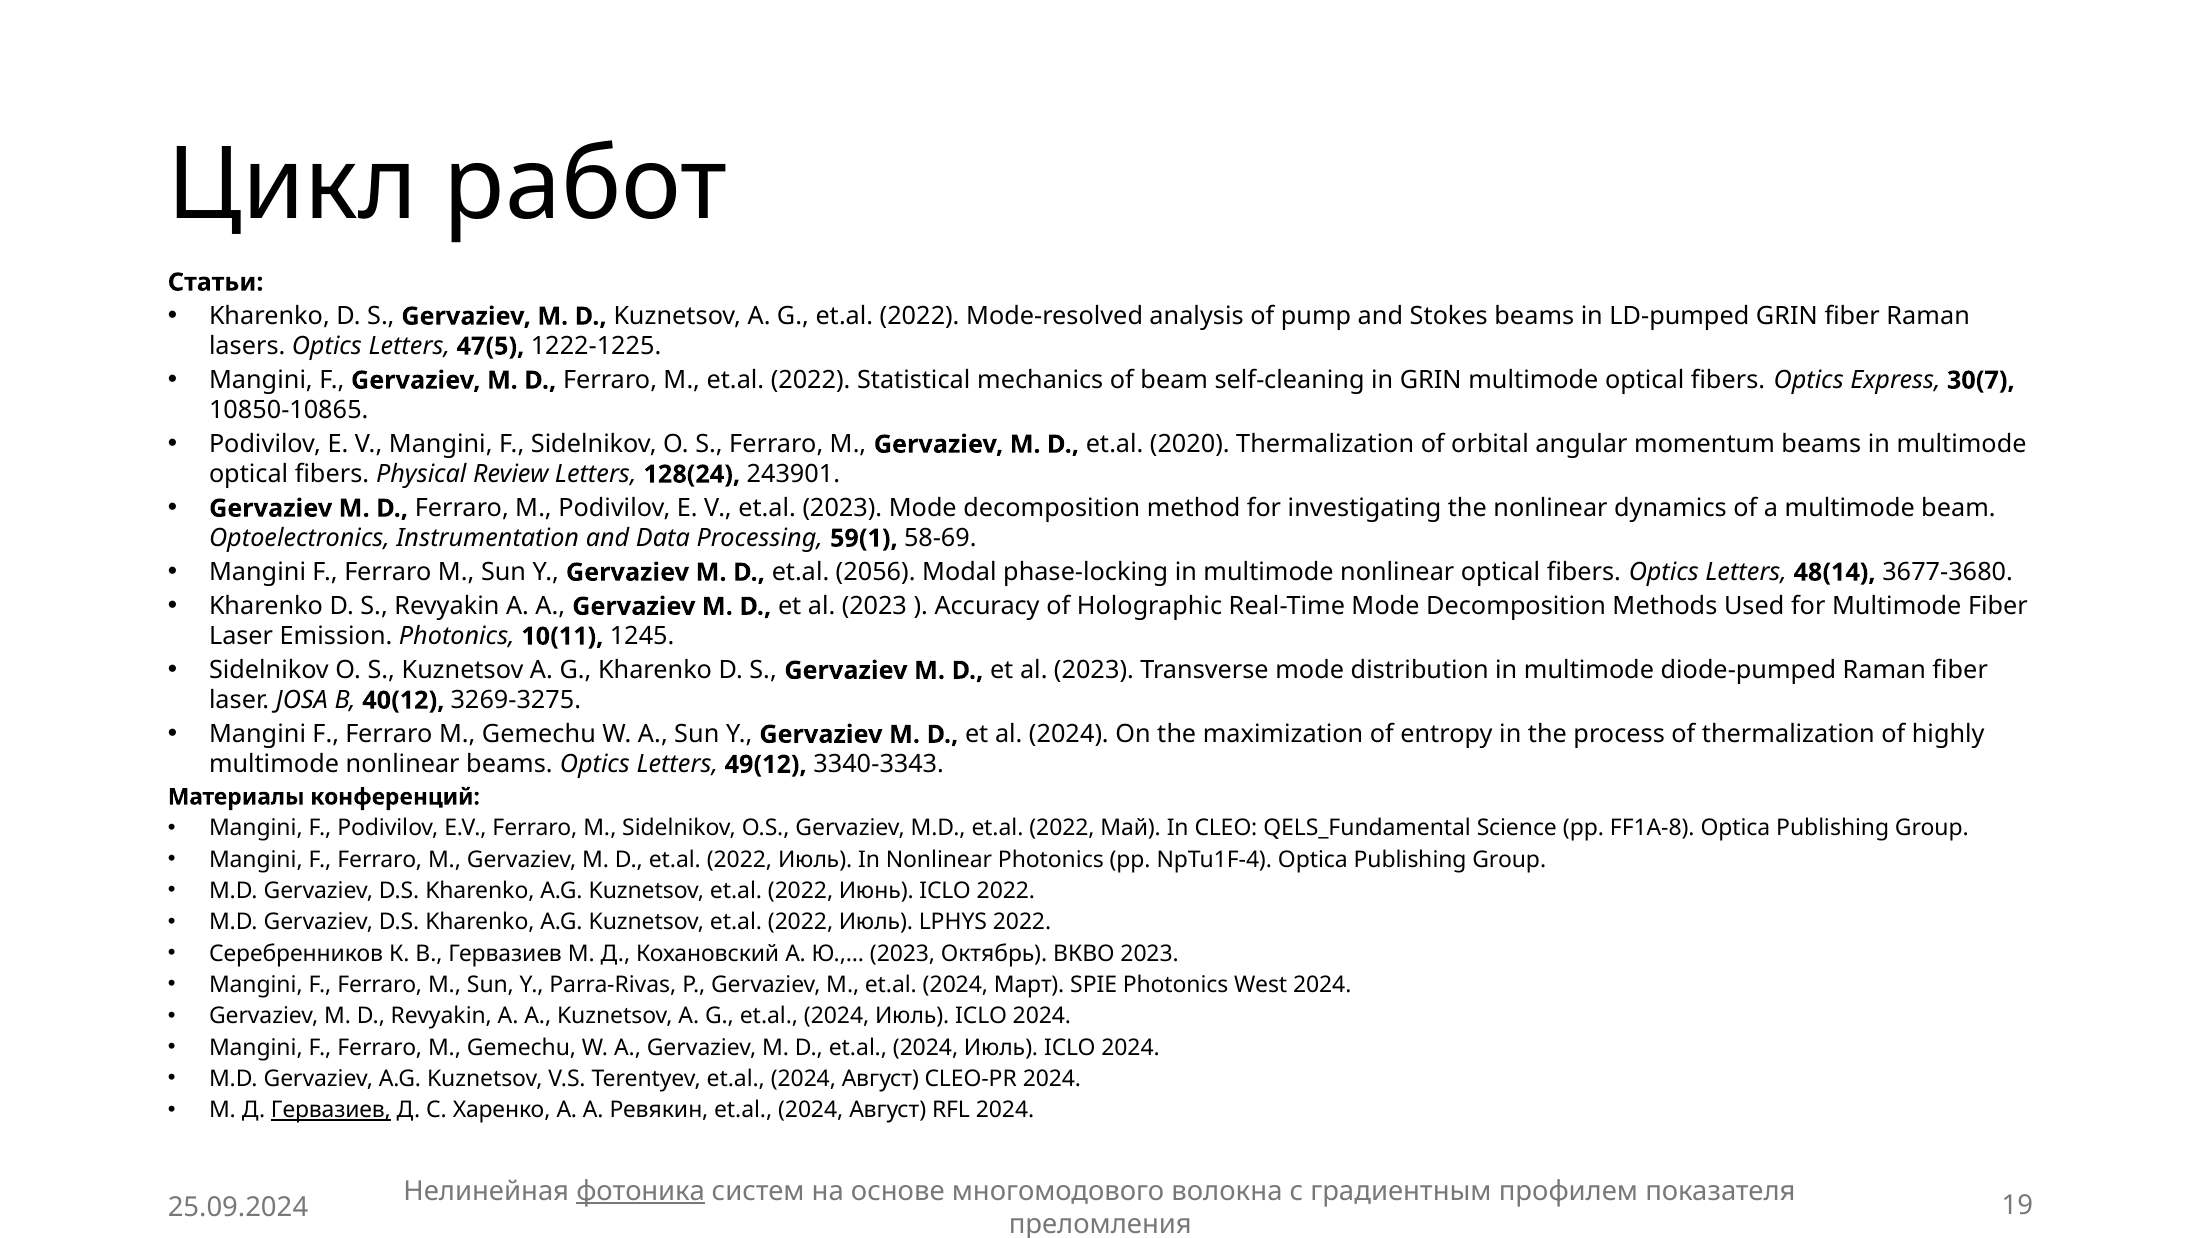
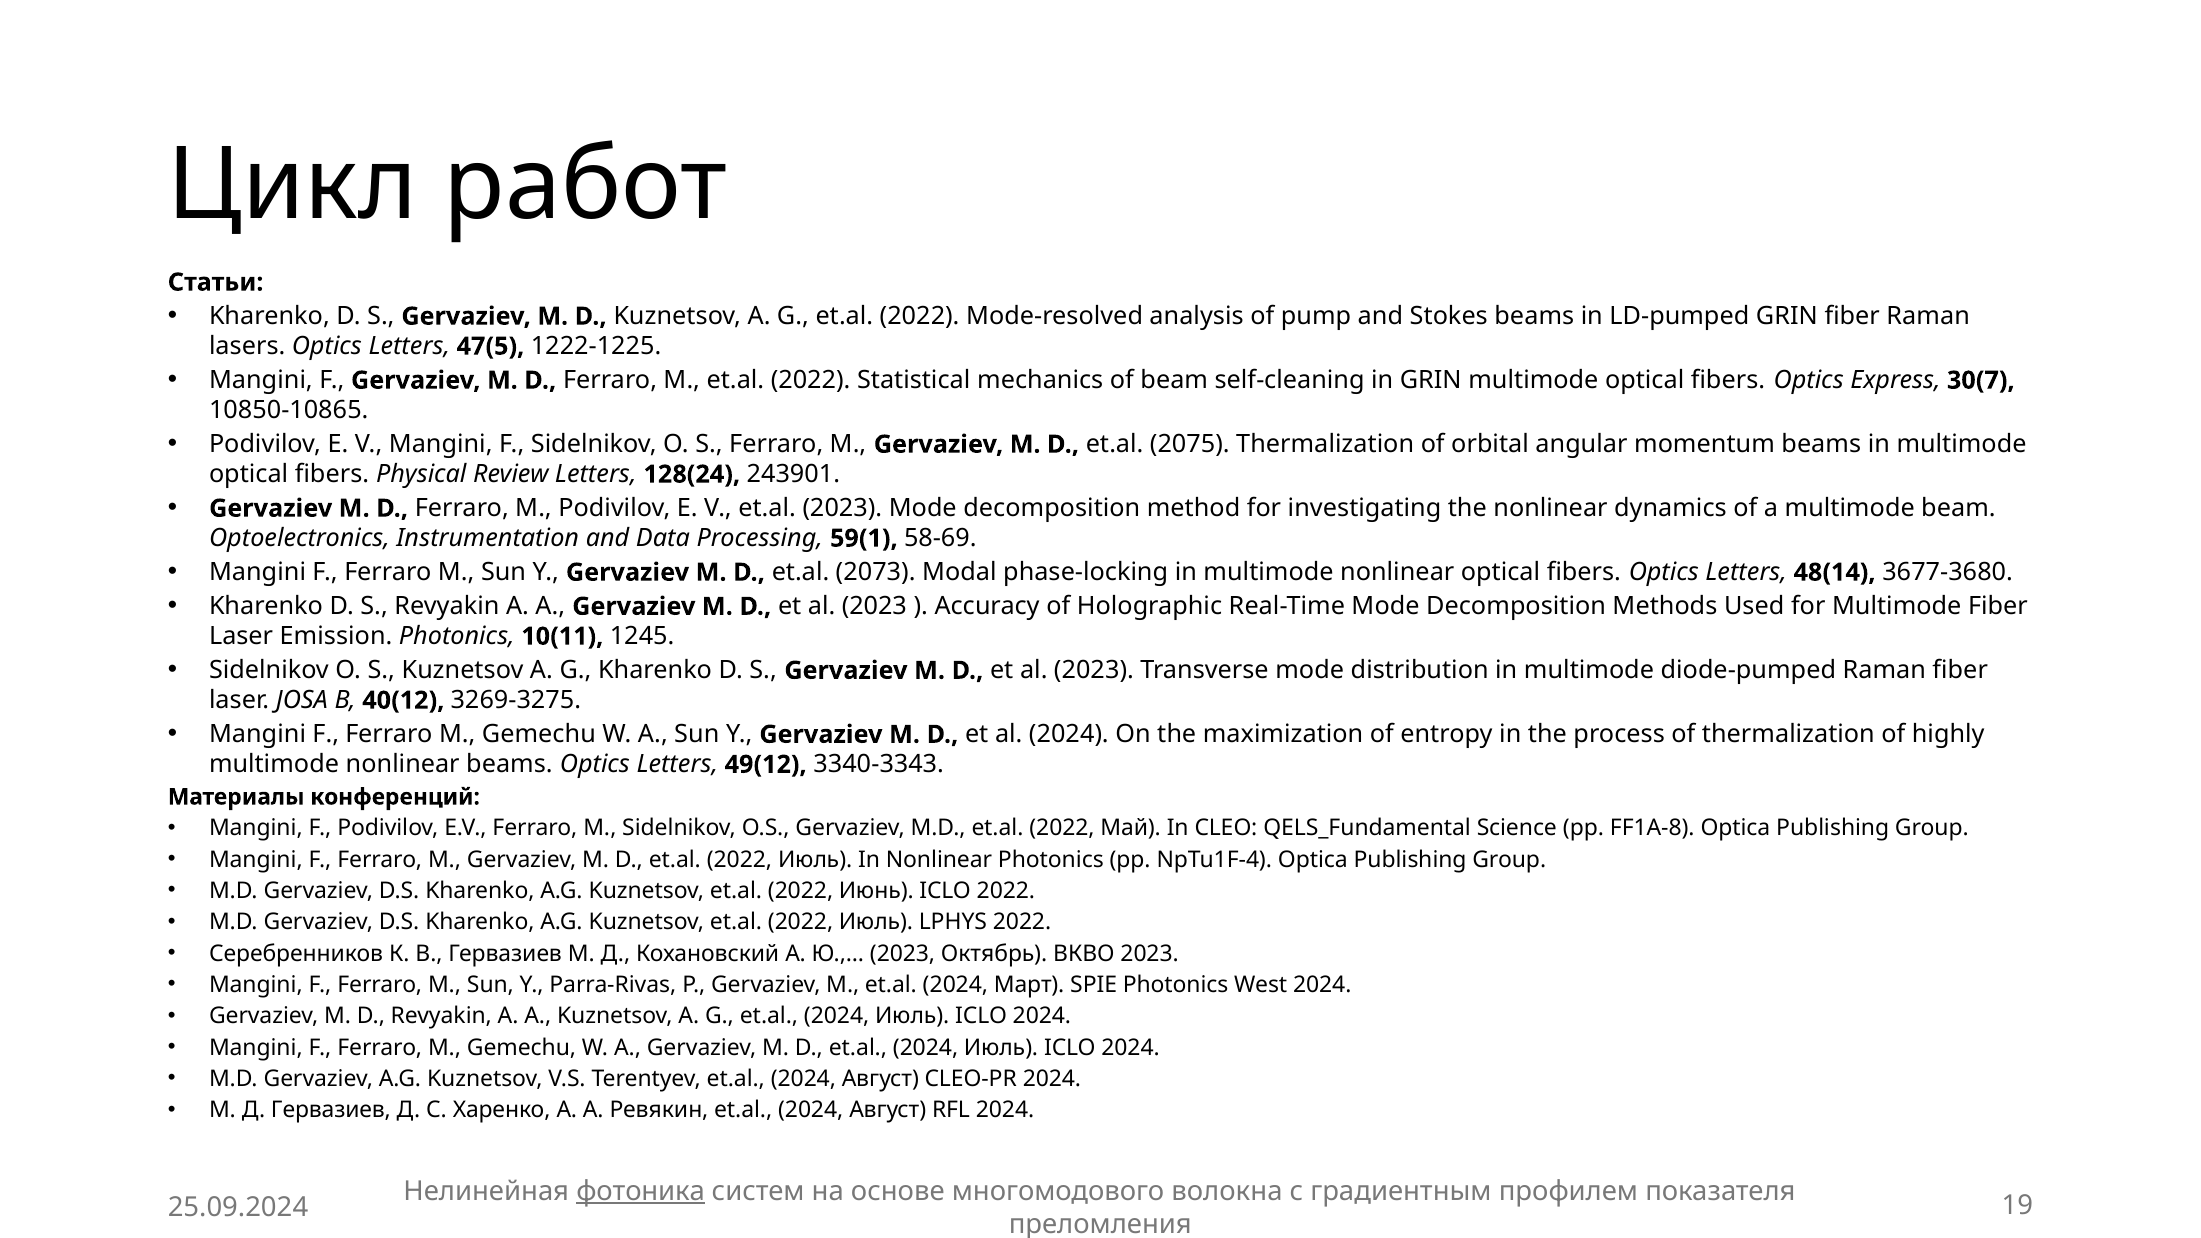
2020: 2020 -> 2075
2056: 2056 -> 2073
Гервазиев at (331, 1110) underline: present -> none
